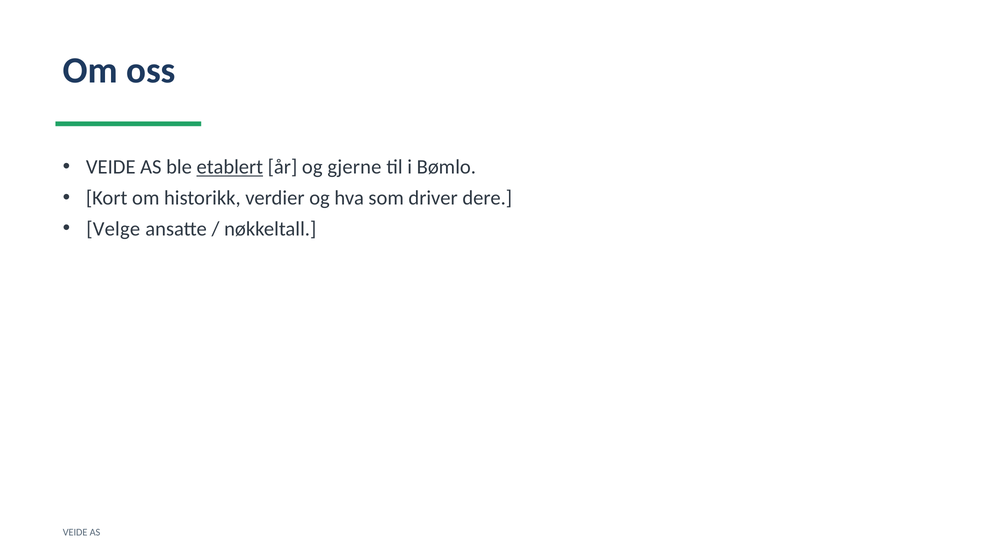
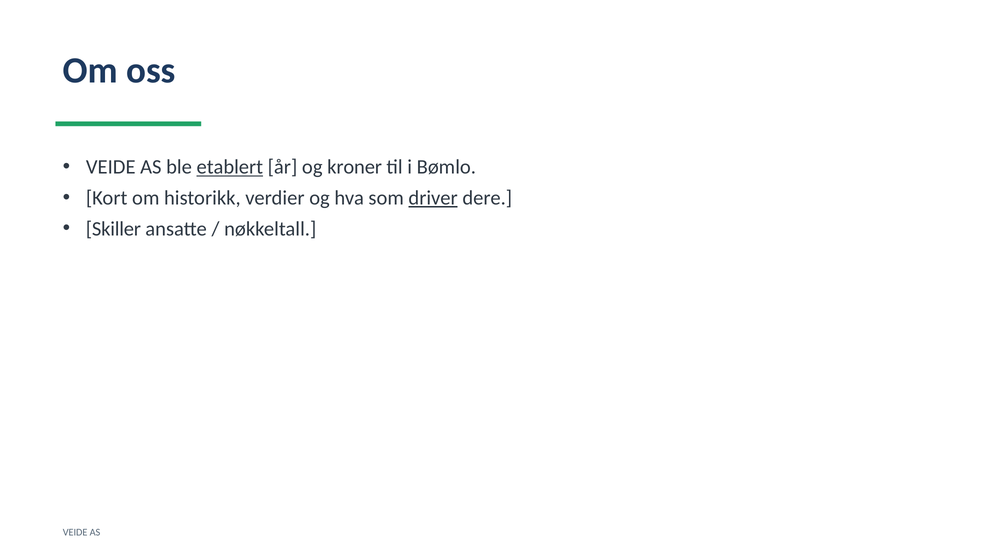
gjerne: gjerne -> kroner
driver underline: none -> present
Velge: Velge -> Skiller
